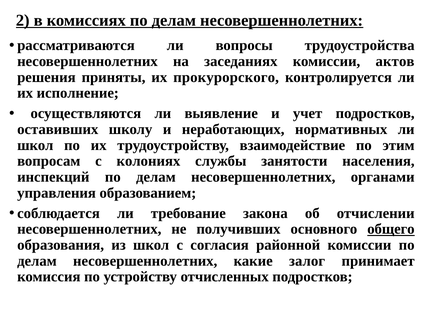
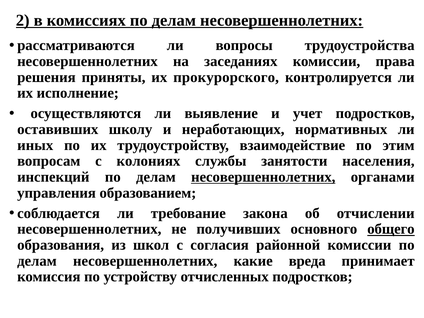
актов: актов -> права
школ at (35, 145): школ -> иных
несовершеннолетних at (263, 177) underline: none -> present
залог: залог -> вреда
